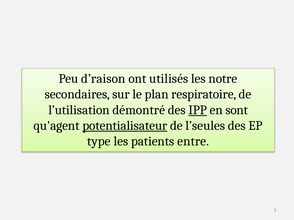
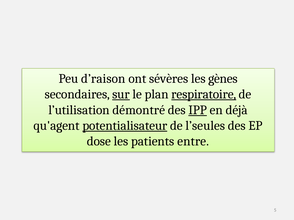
utilisés: utilisés -> sévères
notre: notre -> gènes
sur underline: none -> present
respiratoire underline: none -> present
sont: sont -> déjà
type: type -> dose
